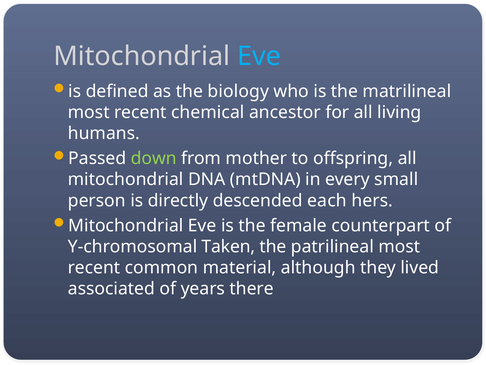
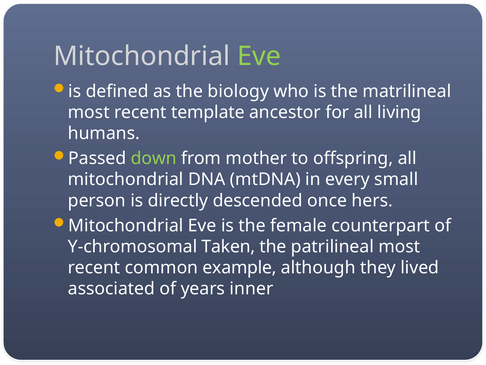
Eve at (259, 56) colour: light blue -> light green
chemical: chemical -> template
each: each -> once
material: material -> example
there: there -> inner
